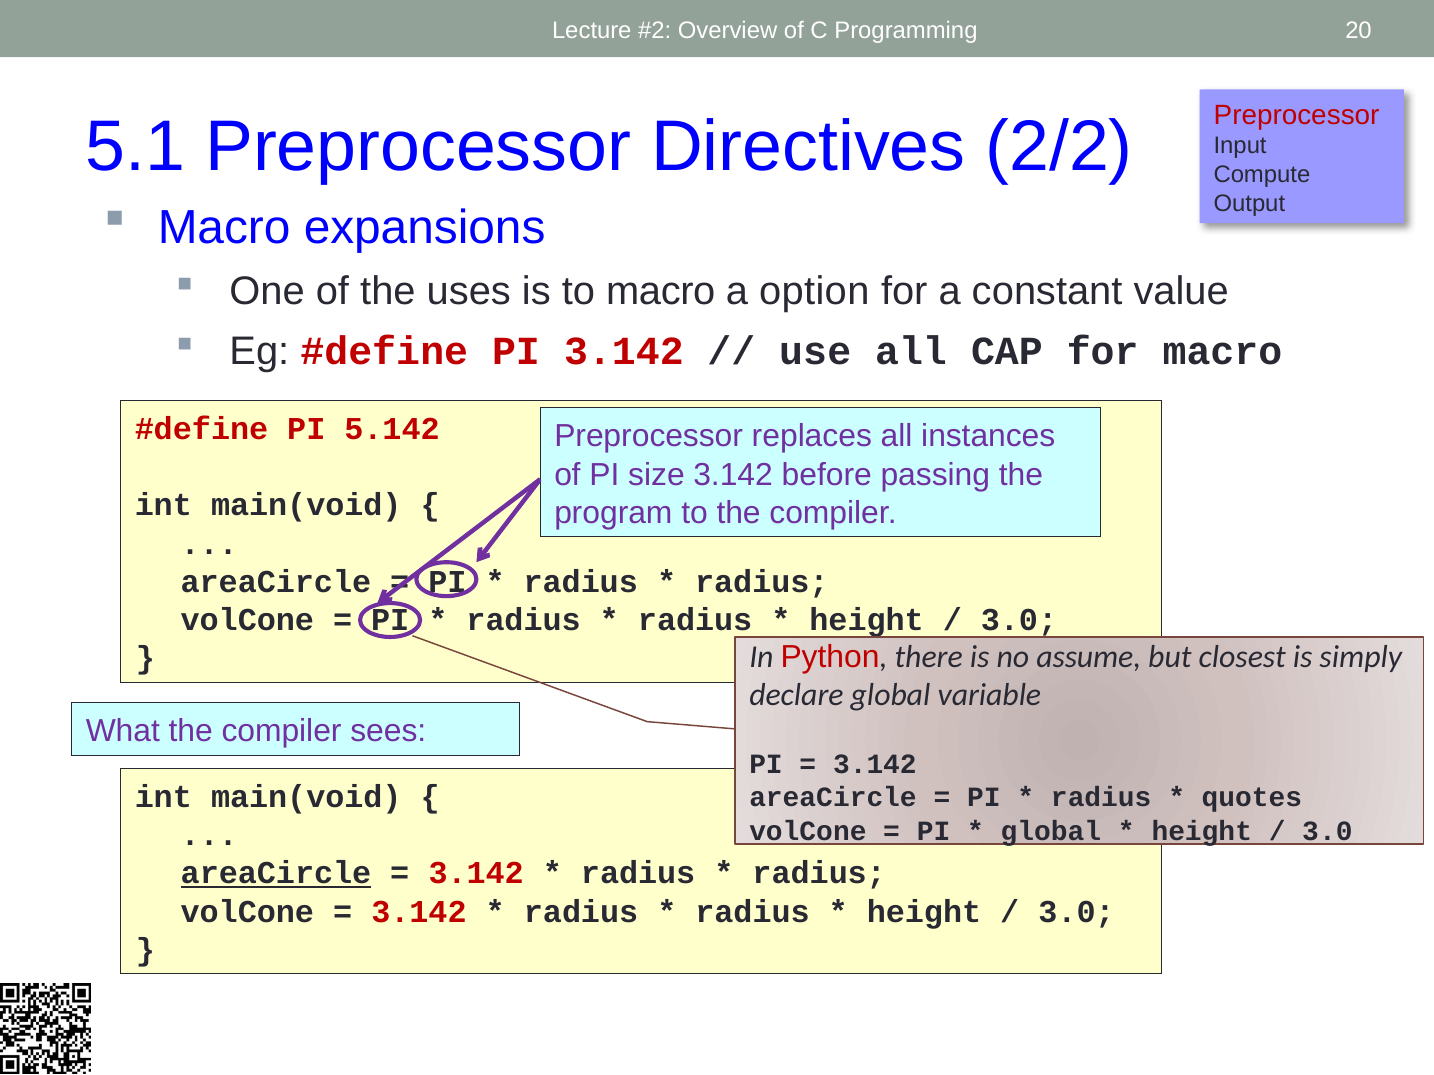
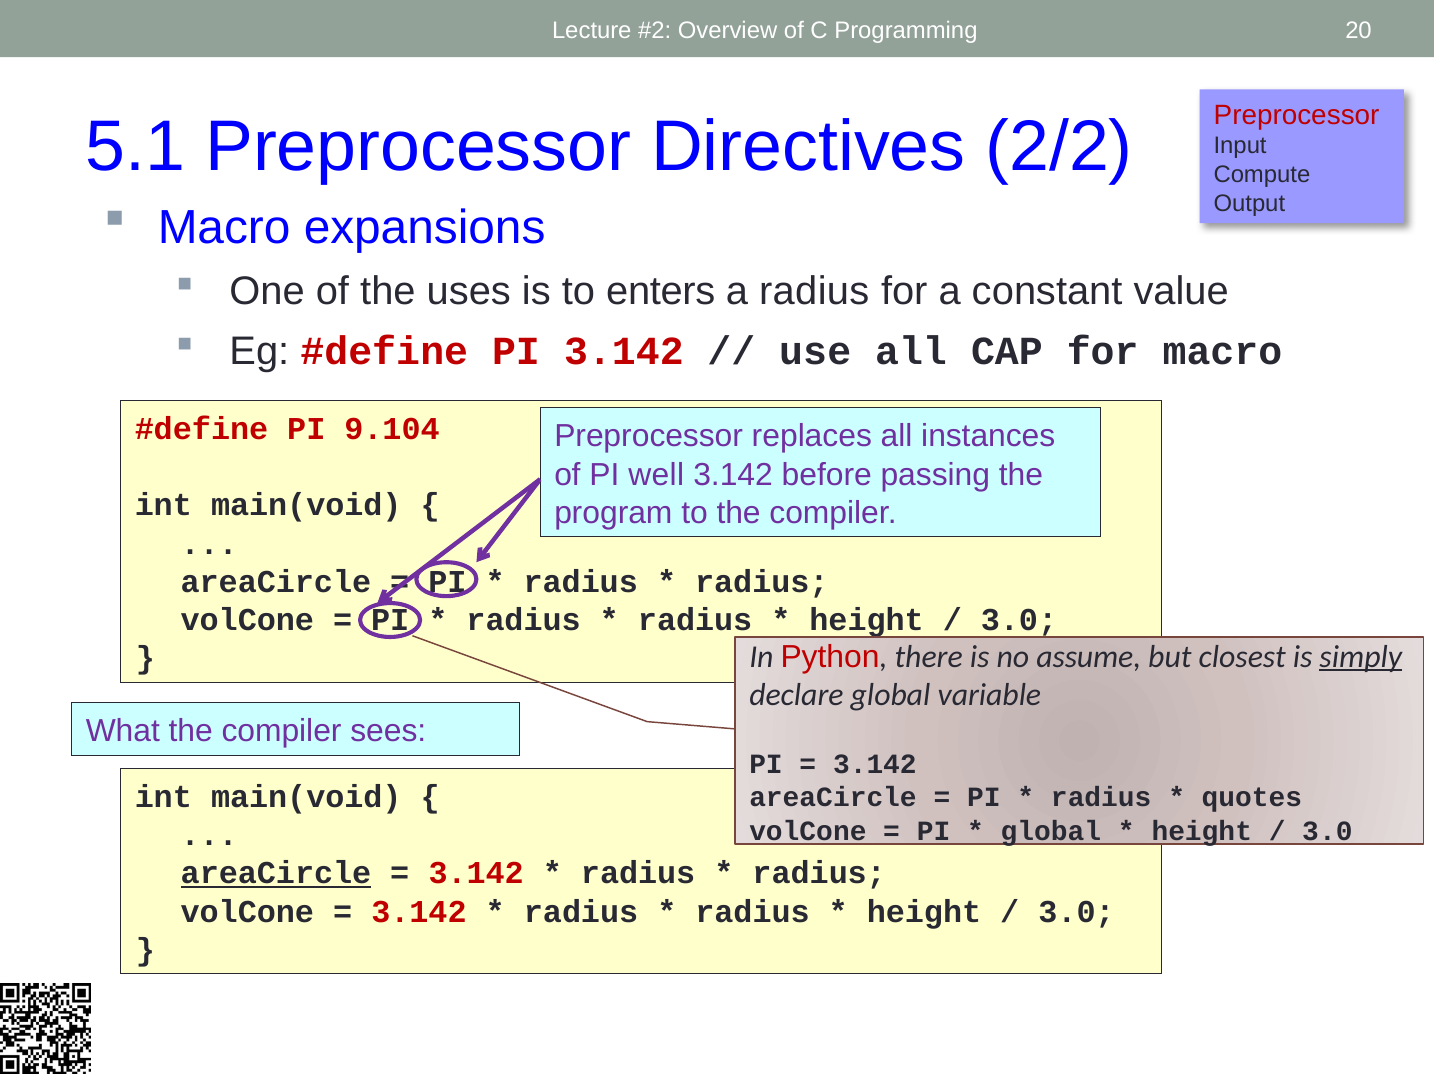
to macro: macro -> enters
a option: option -> radius
5.142: 5.142 -> 9.104
size: size -> well
simply underline: none -> present
